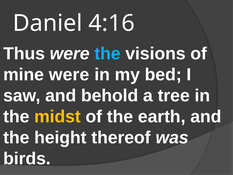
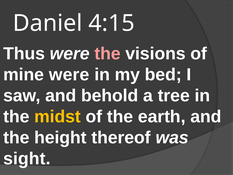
4:16: 4:16 -> 4:15
the at (108, 54) colour: light blue -> pink
birds: birds -> sight
